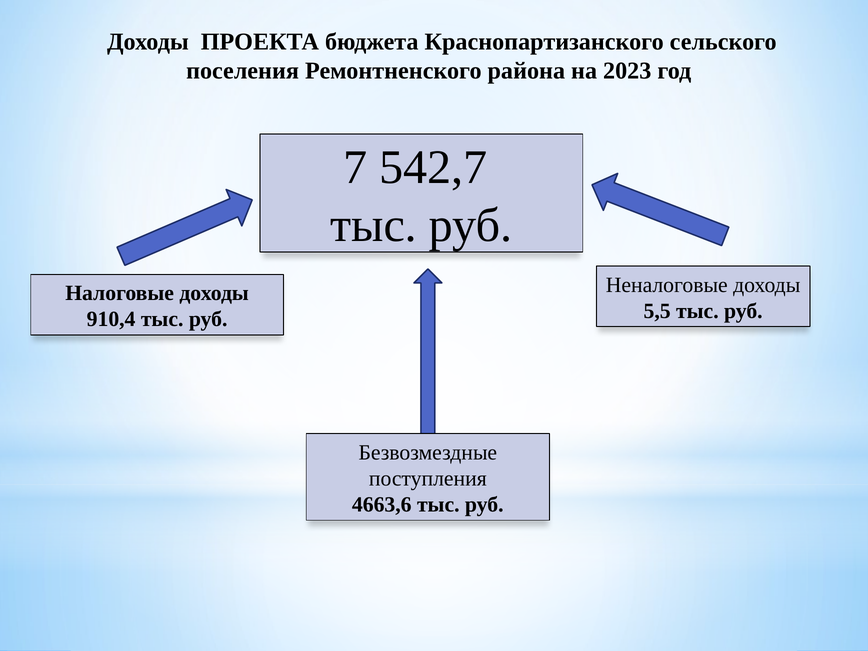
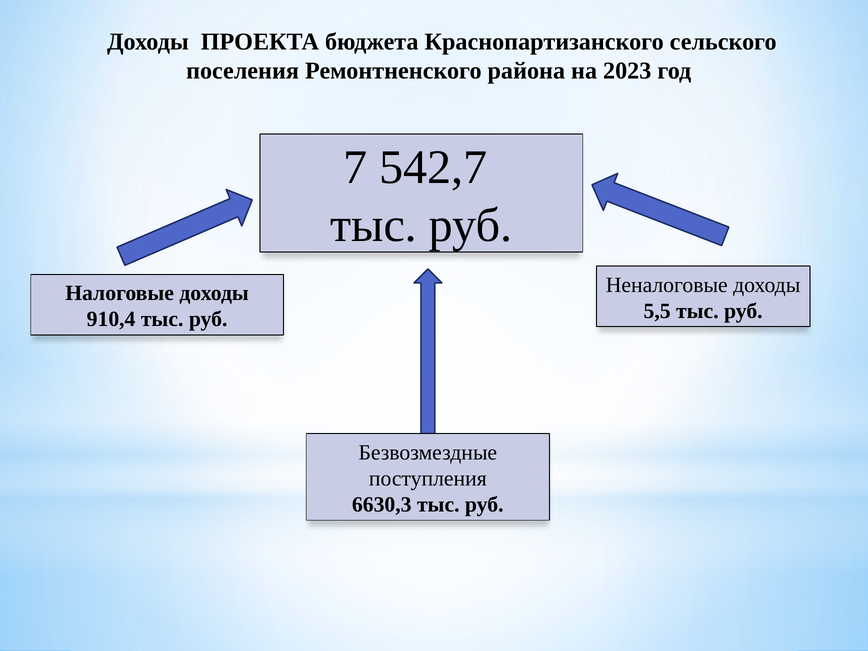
4663,6: 4663,6 -> 6630,3
